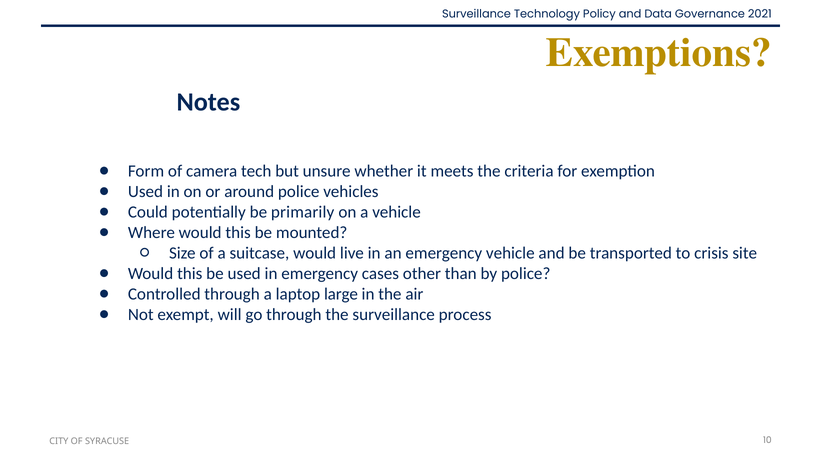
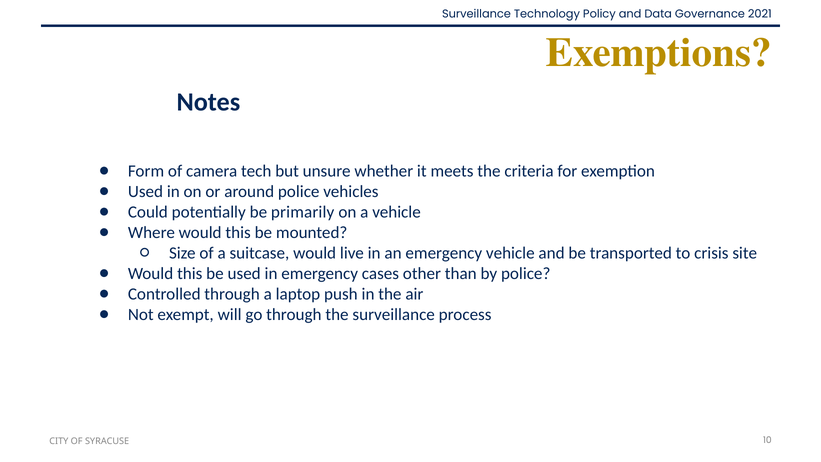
large: large -> push
